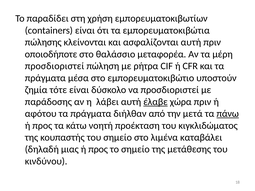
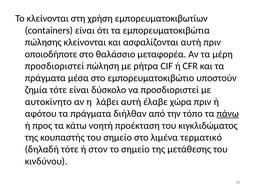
Το παραδίδει: παραδίδει -> κλείνονται
παράδοσης: παράδοσης -> αυτοκίνητο
έλαβε underline: present -> none
μετά: μετά -> τόπο
καταβάλει: καταβάλει -> τερματικό
δηλαδή μιας: μιας -> τότε
προς at (98, 150): προς -> στον
